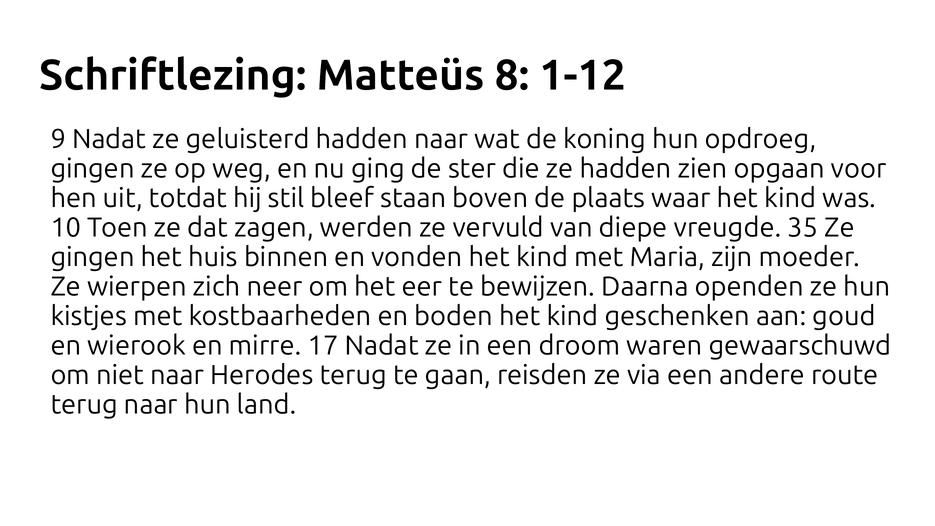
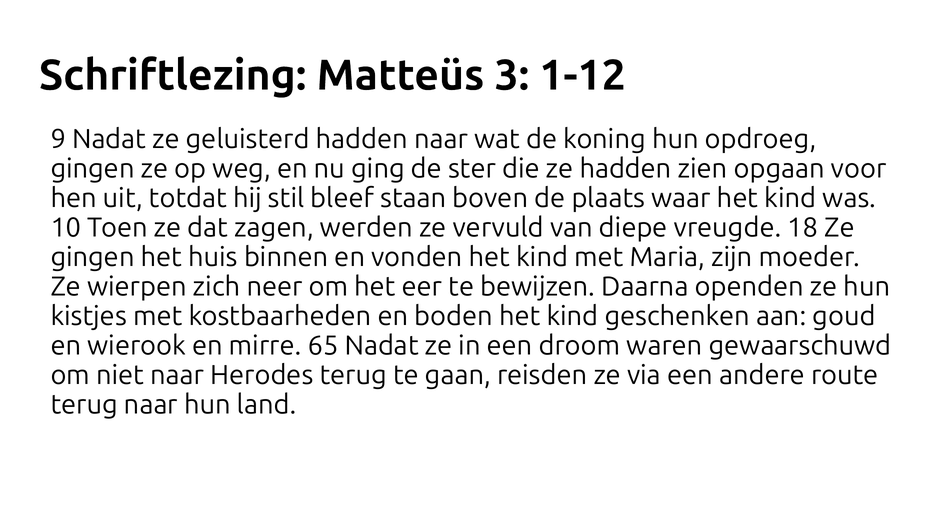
8: 8 -> 3
35: 35 -> 18
17: 17 -> 65
